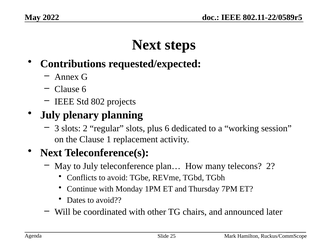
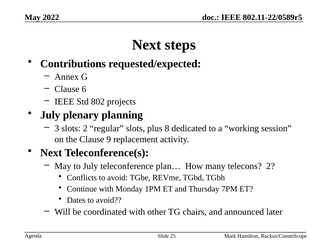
plus 6: 6 -> 8
1: 1 -> 9
